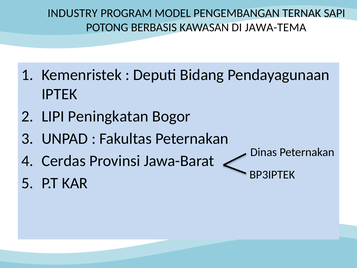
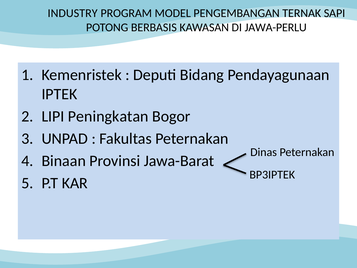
JAWA-TEMA: JAWA-TEMA -> JAWA-PERLU
Cerdas: Cerdas -> Binaan
